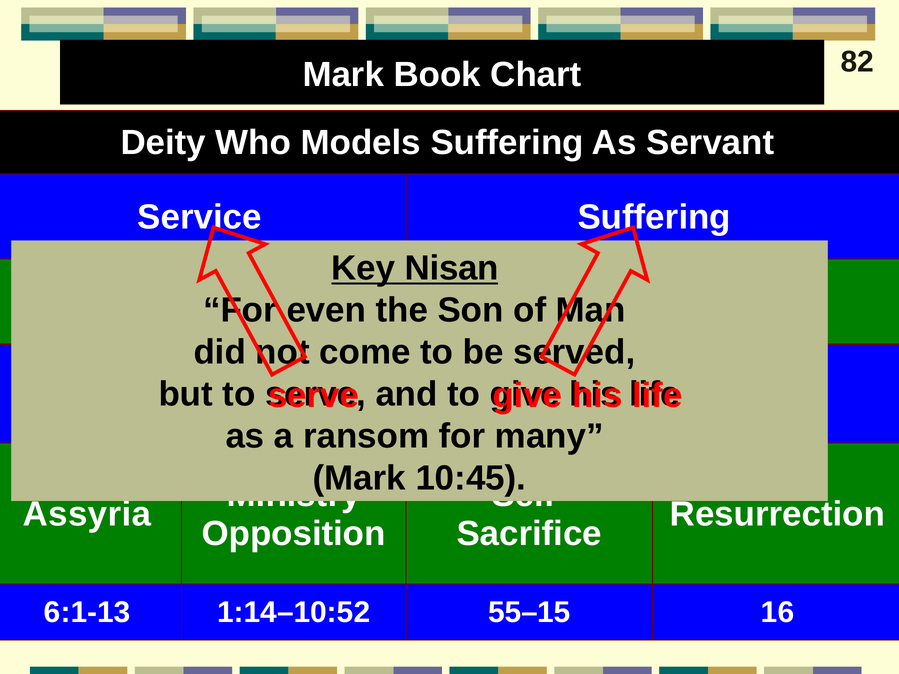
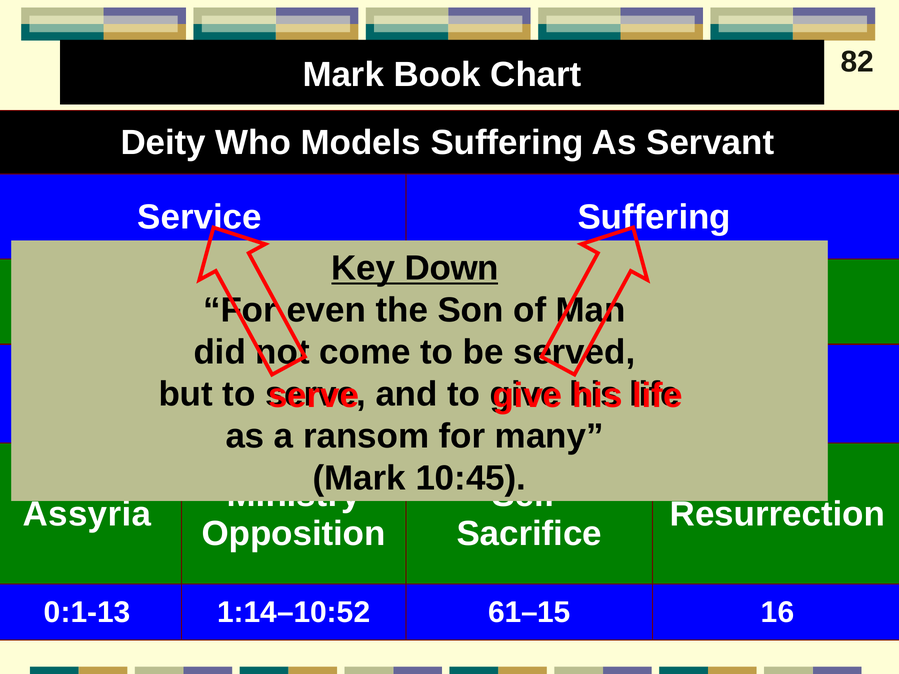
Nisan: Nisan -> Down
6:1-13: 6:1-13 -> 0:1-13
55–15: 55–15 -> 61–15
